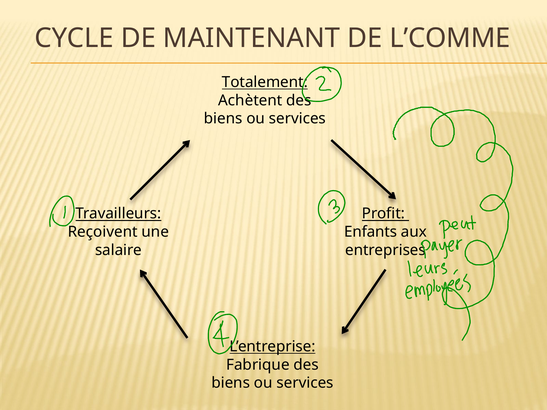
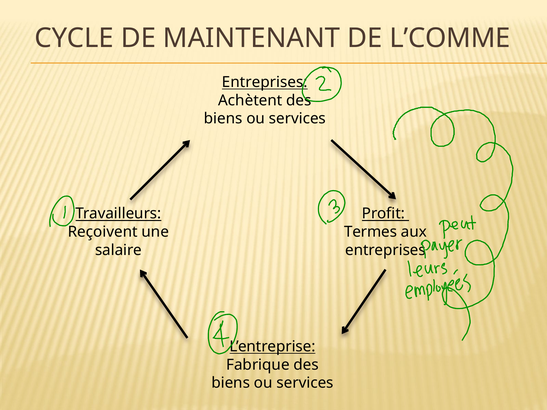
Totalement at (265, 82): Totalement -> Entreprises
Enfants: Enfants -> Termes
